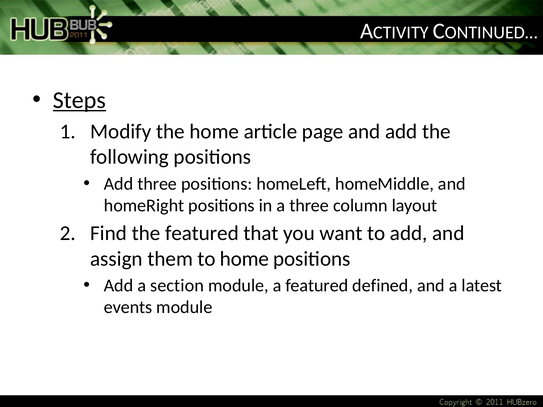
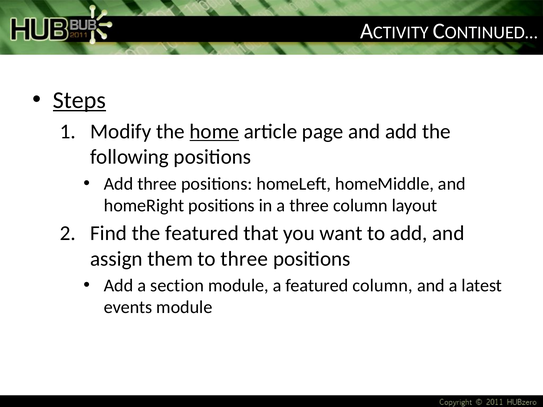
home at (214, 132) underline: none -> present
to home: home -> three
featured defined: defined -> column
